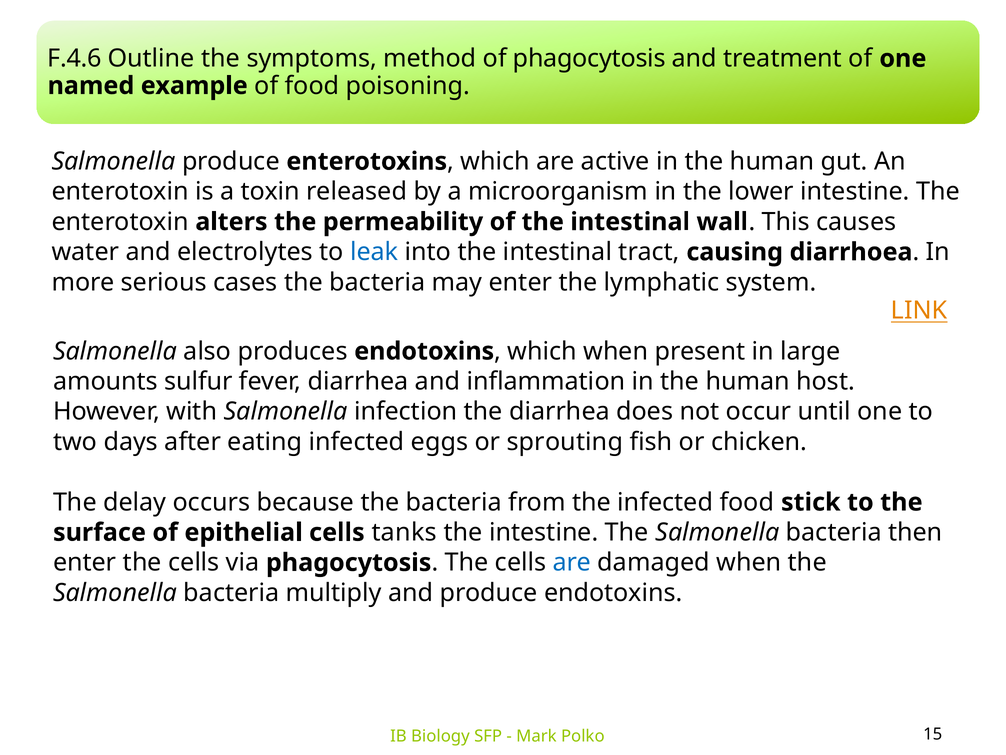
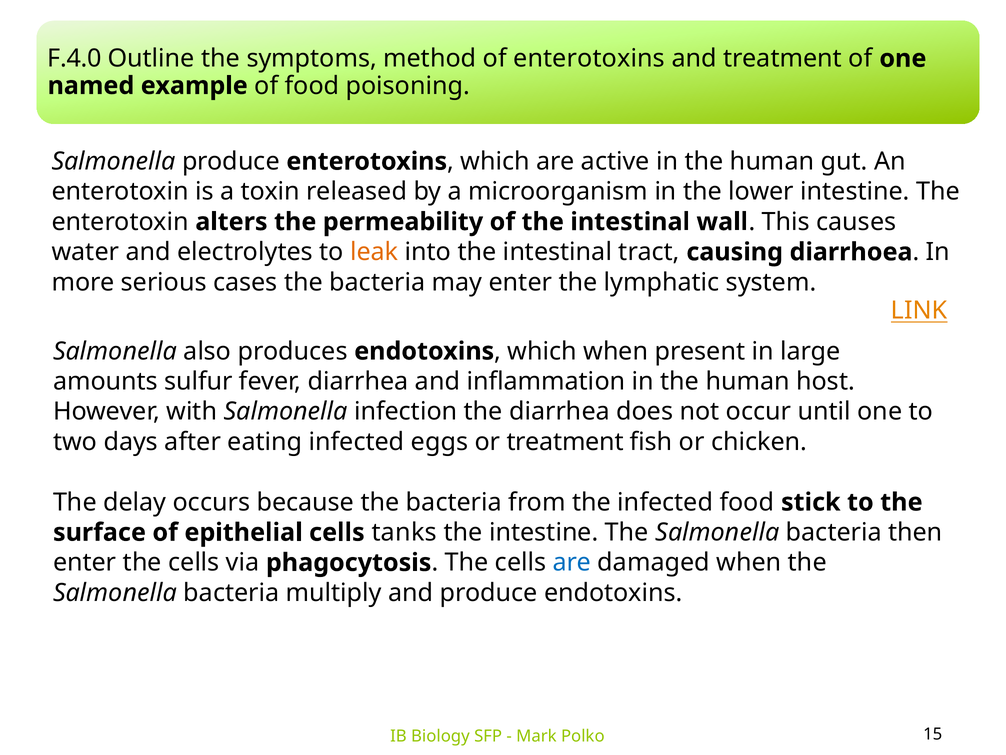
F.4.6: F.4.6 -> F.4.0
of phagocytosis: phagocytosis -> enterotoxins
leak colour: blue -> orange
or sprouting: sprouting -> treatment
